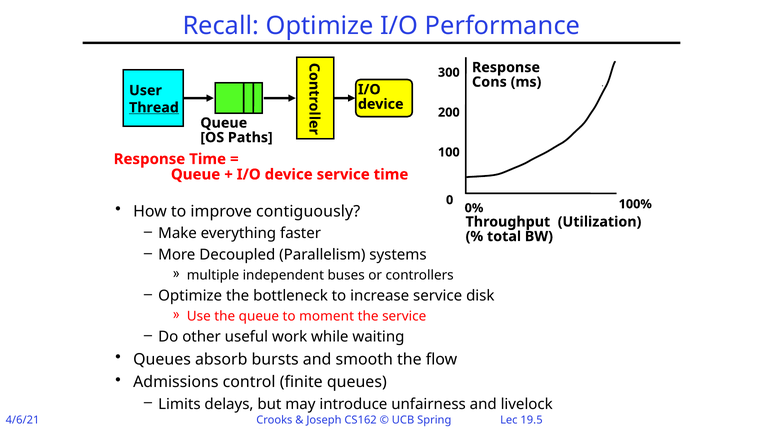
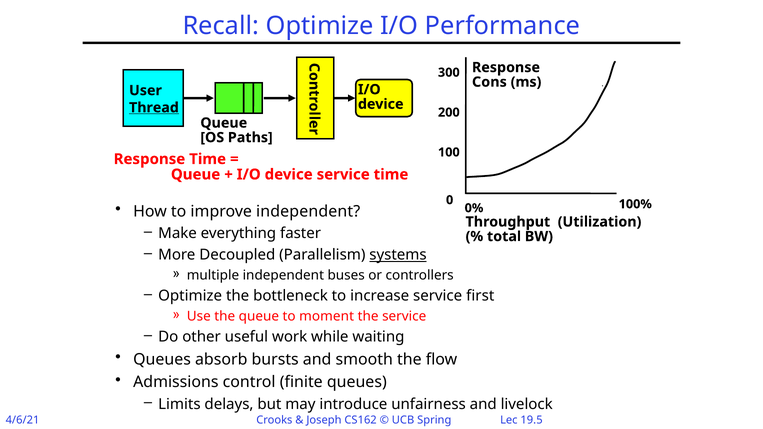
improve contiguously: contiguously -> independent
systems underline: none -> present
disk: disk -> first
